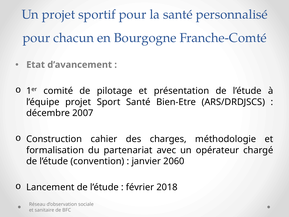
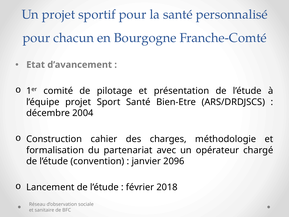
2007: 2007 -> 2004
2060: 2060 -> 2096
